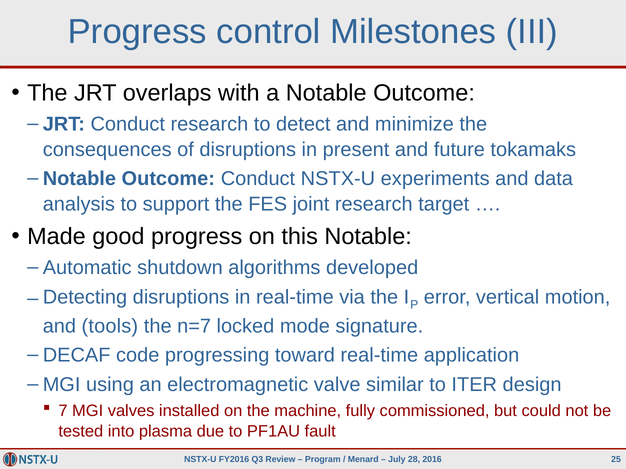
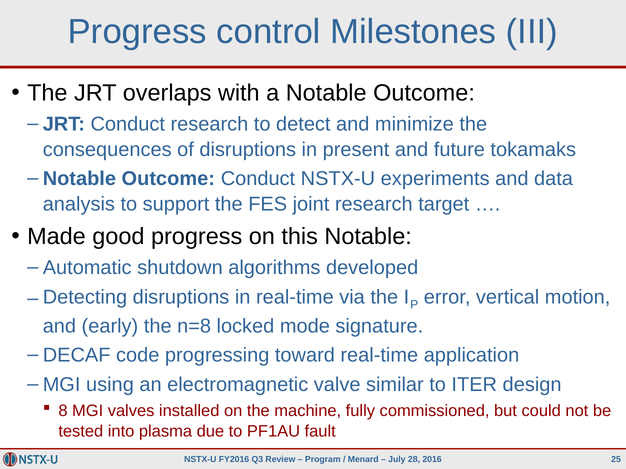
tools: tools -> early
n=7: n=7 -> n=8
7: 7 -> 8
